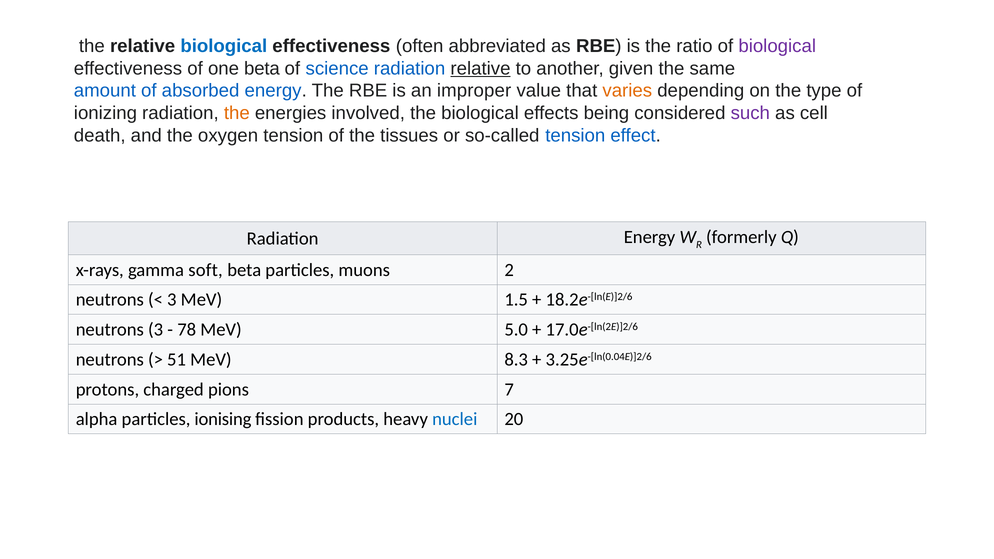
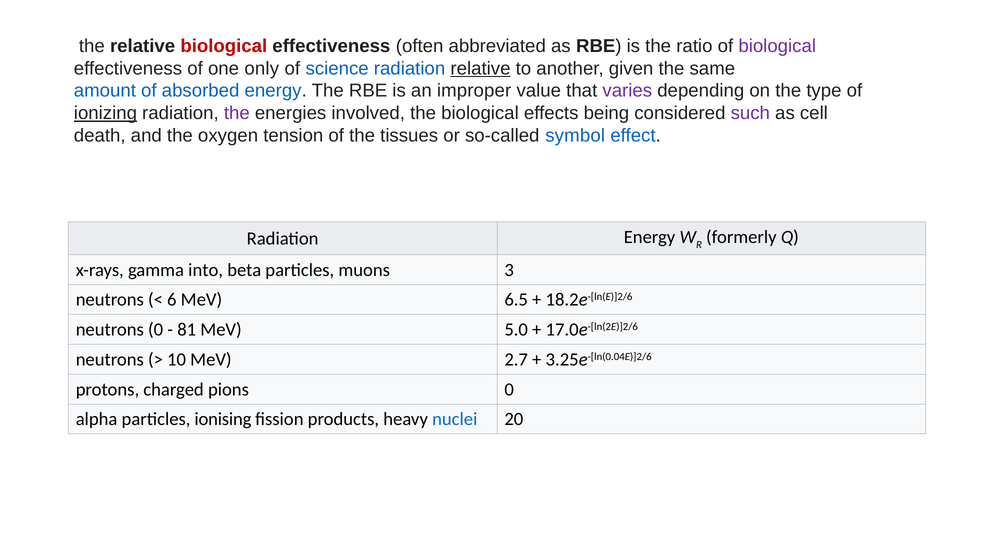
biological at (224, 46) colour: blue -> red
one beta: beta -> only
varies colour: orange -> purple
ionizing underline: none -> present
the at (237, 113) colour: orange -> purple
so-called tension: tension -> symbol
soft: soft -> into
2: 2 -> 3
3 at (172, 300): 3 -> 6
1.5: 1.5 -> 6.5
neutrons 3: 3 -> 0
78: 78 -> 81
51: 51 -> 10
8.3: 8.3 -> 2.7
pions 7: 7 -> 0
